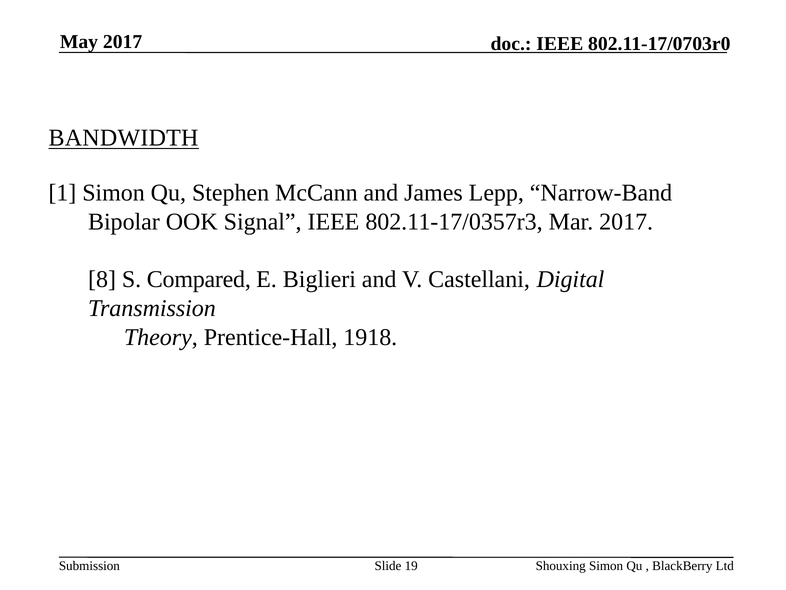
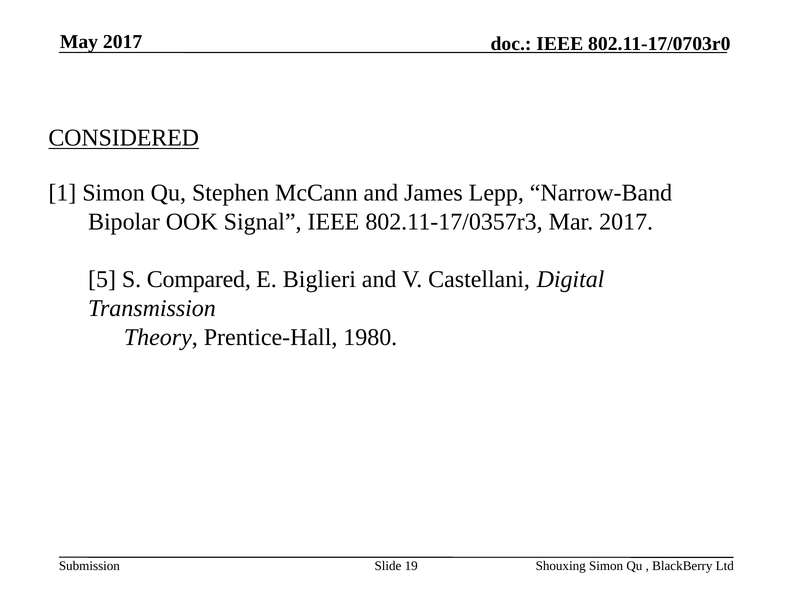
BANDWIDTH: BANDWIDTH -> CONSIDERED
8: 8 -> 5
1918: 1918 -> 1980
